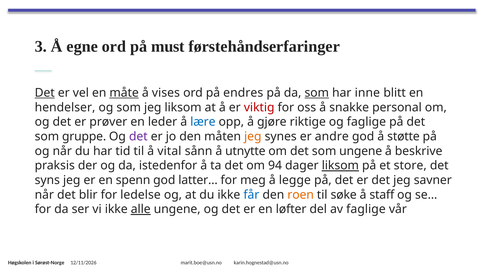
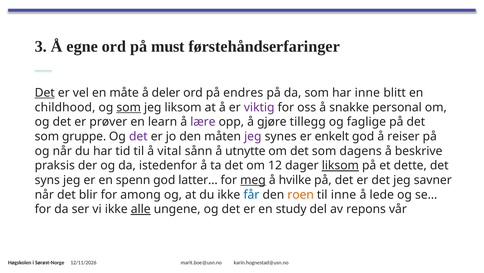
måte underline: present -> none
vises: vises -> deler
som at (317, 93) underline: present -> none
hendelser: hendelser -> childhood
som at (129, 107) underline: none -> present
viktig colour: red -> purple
leder: leder -> learn
lære colour: blue -> purple
riktige: riktige -> tillegg
jeg at (253, 136) colour: orange -> purple
andre: andre -> enkelt
støtte: støtte -> reiser
som ungene: ungene -> dagens
94: 94 -> 12
store: store -> dette
meg underline: none -> present
legge: legge -> hvilke
ledelse: ledelse -> among
til søke: søke -> inne
staff: staff -> lede
løfter: løfter -> study
av faglige: faglige -> repons
